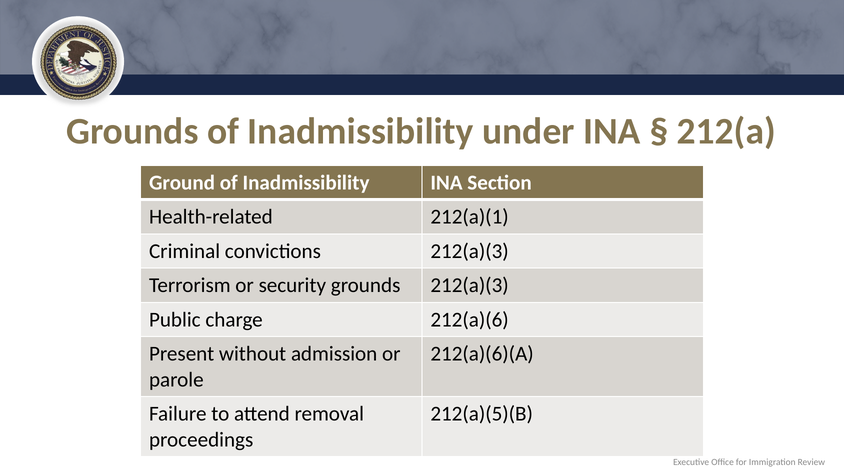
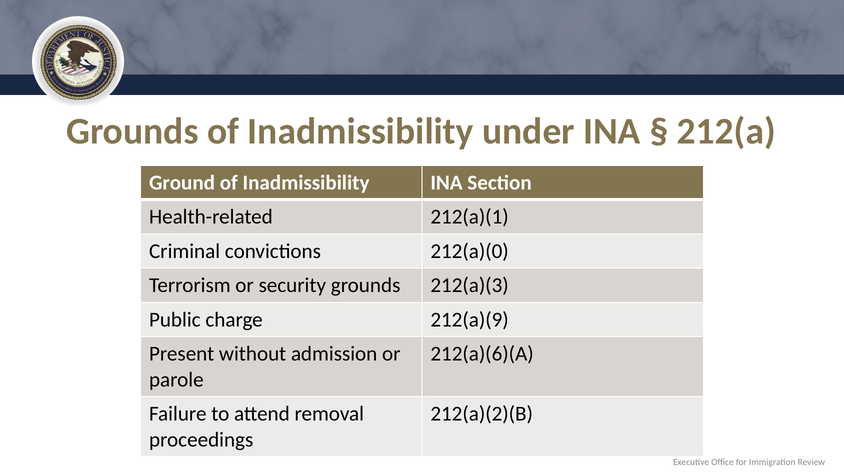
convictions 212(a)(3: 212(a)(3 -> 212(a)(0
212(a)(6: 212(a)(6 -> 212(a)(9
212(a)(5)(B: 212(a)(5)(B -> 212(a)(2)(B
